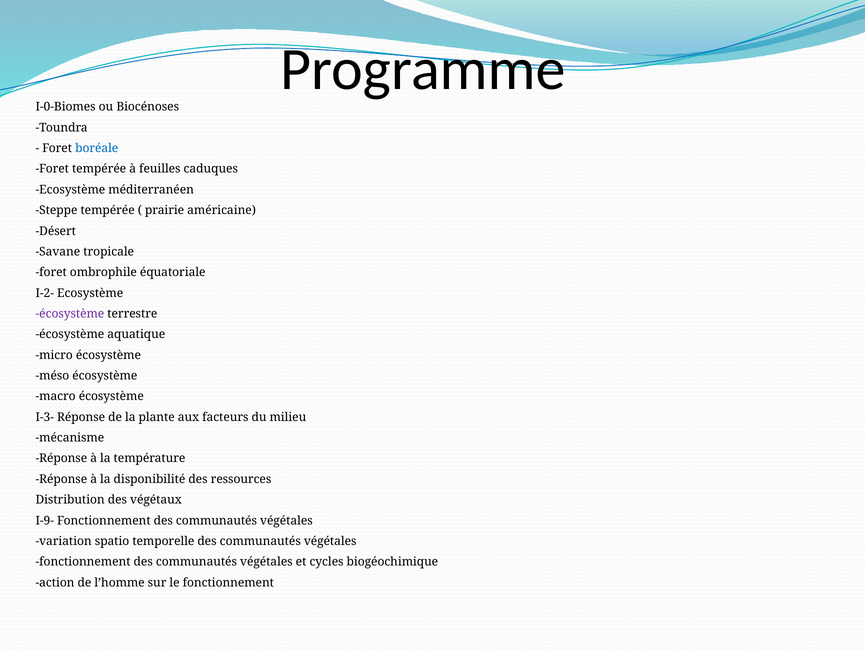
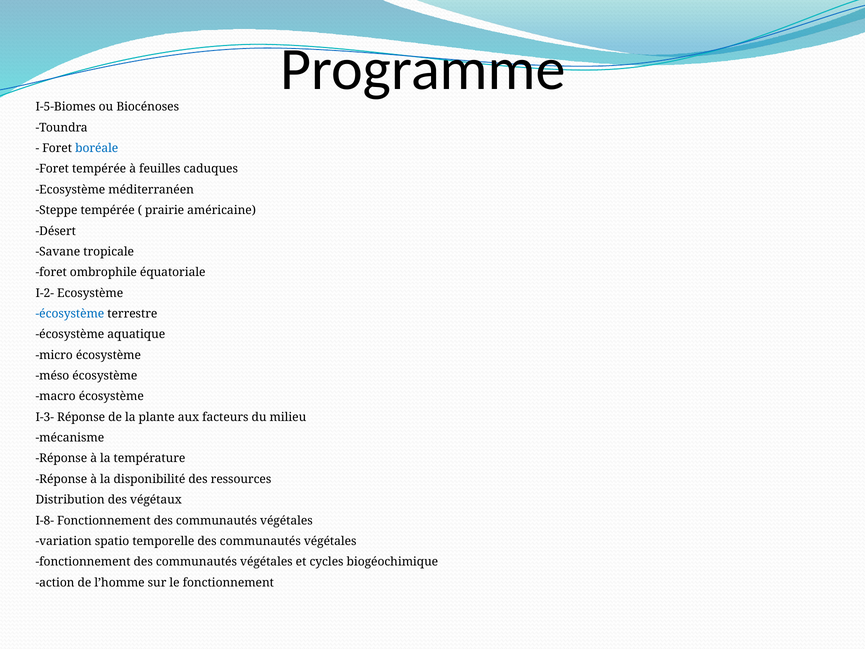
I-0-Biomes: I-0-Biomes -> I-5-Biomes
écosystème at (70, 314) colour: purple -> blue
I-9-: I-9- -> I-8-
